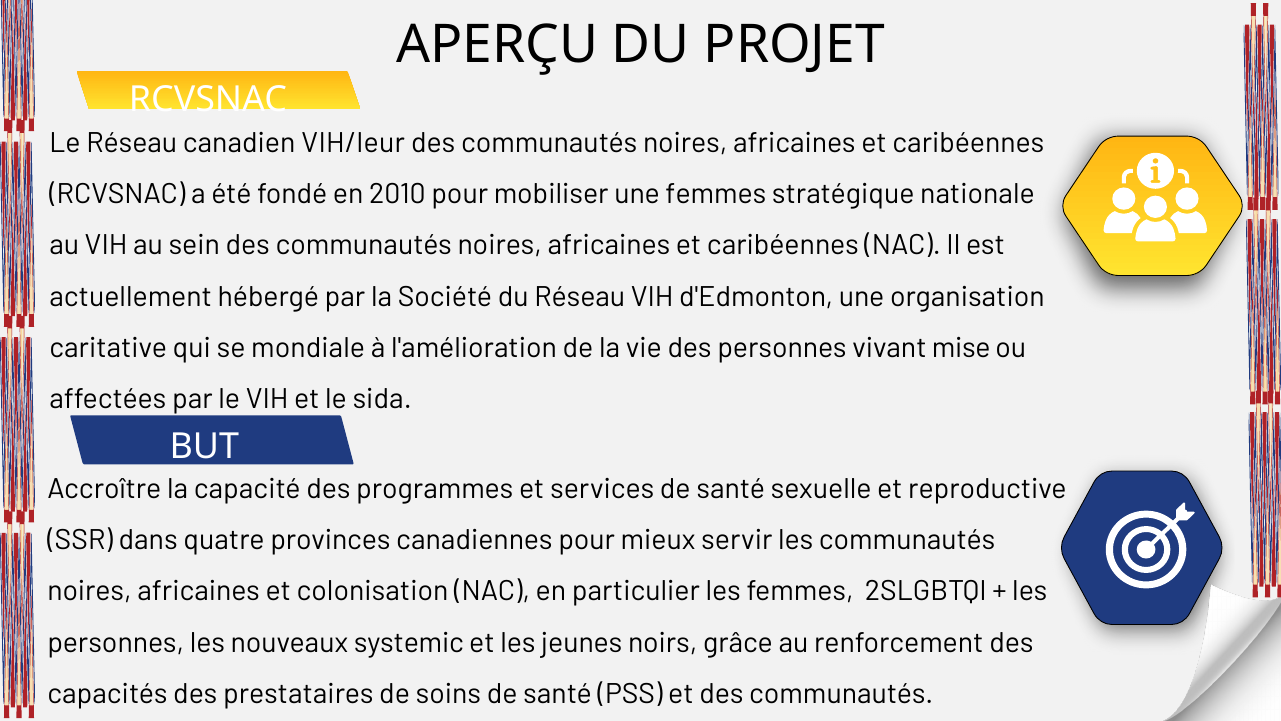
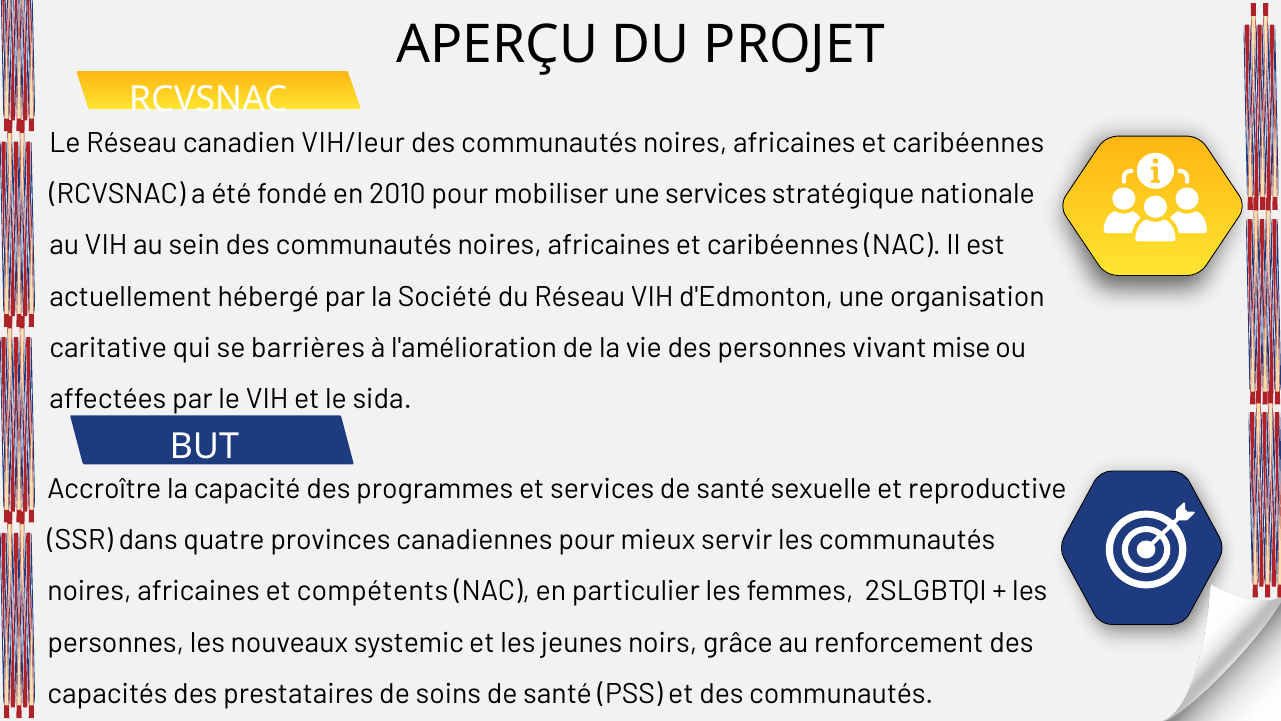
une femmes: femmes -> services
mondiale: mondiale -> barrières
colonisation: colonisation -> compétents
